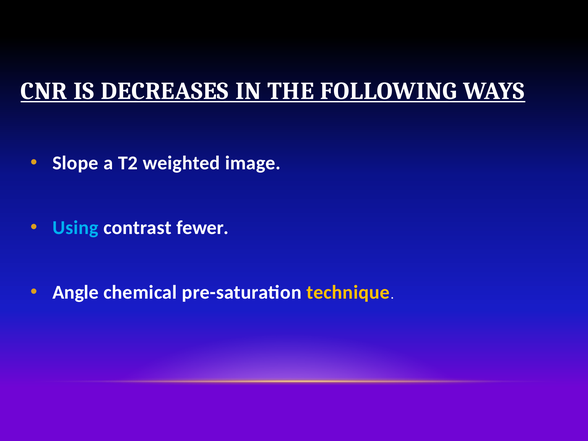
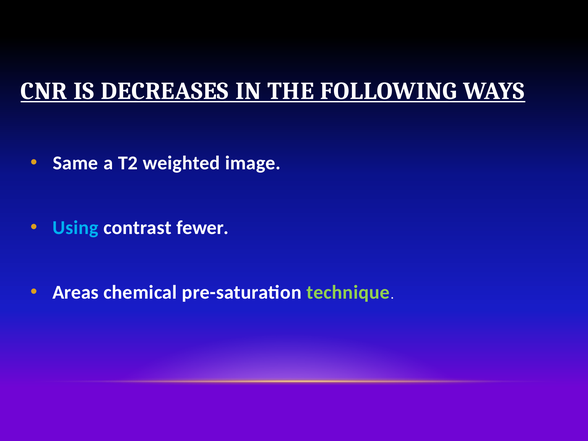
Slope: Slope -> Same
Angle: Angle -> Areas
technique colour: yellow -> light green
